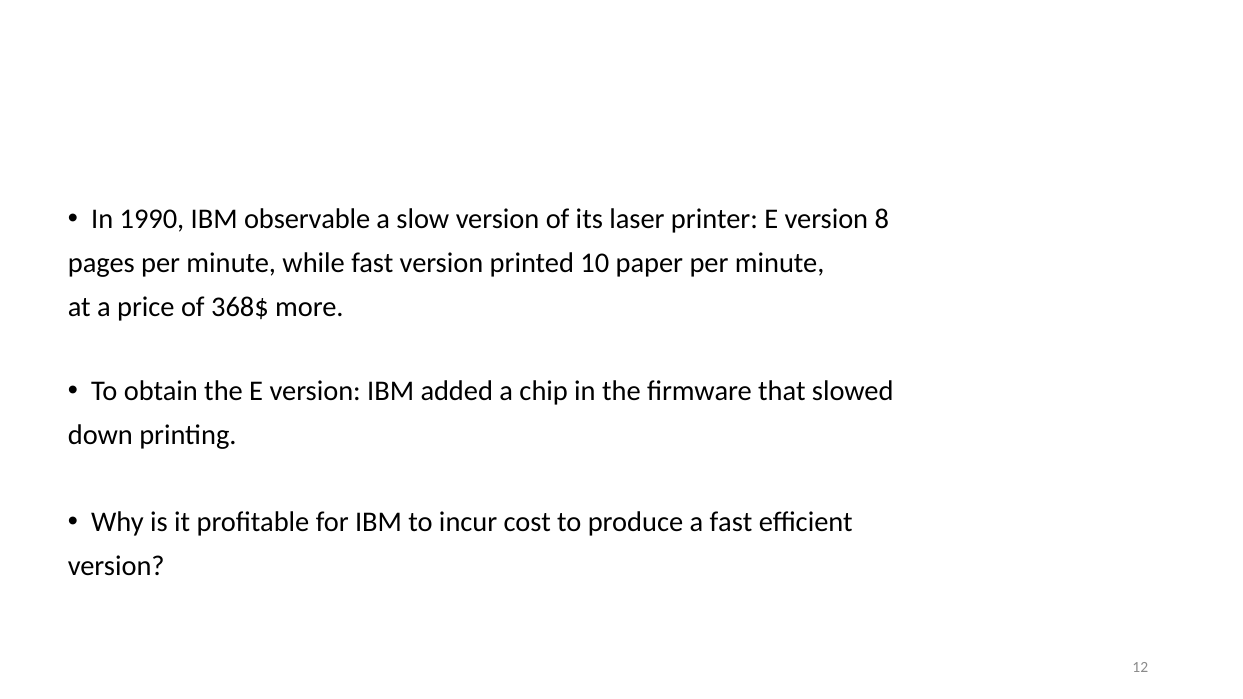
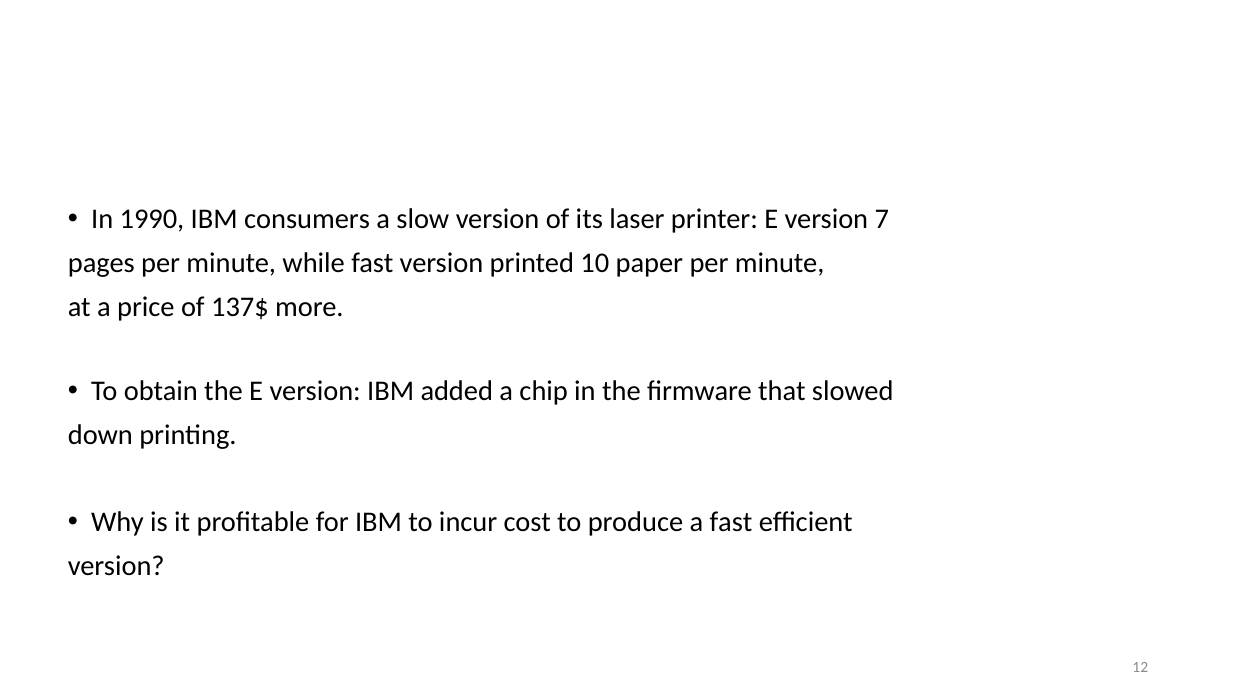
observable: observable -> consumers
8: 8 -> 7
368$: 368$ -> 137$
